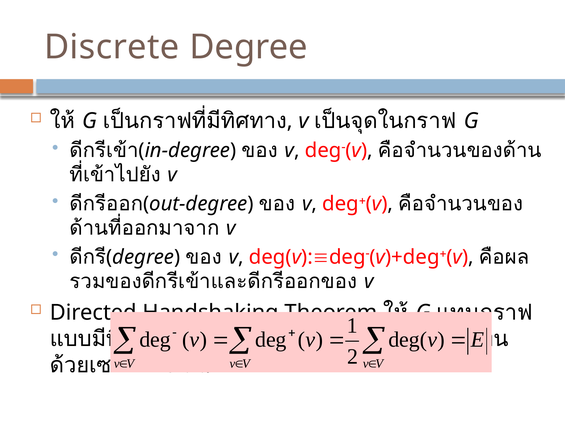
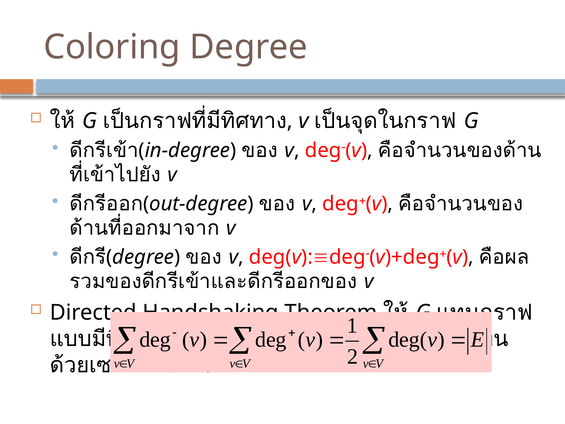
Discrete: Discrete -> Coloring
